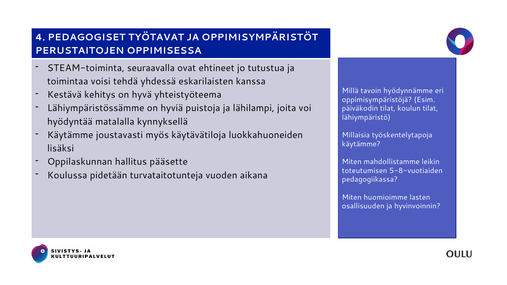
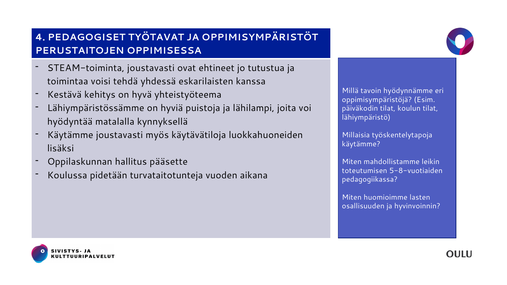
STEAM-toiminta seuraavalla: seuraavalla -> joustavasti
